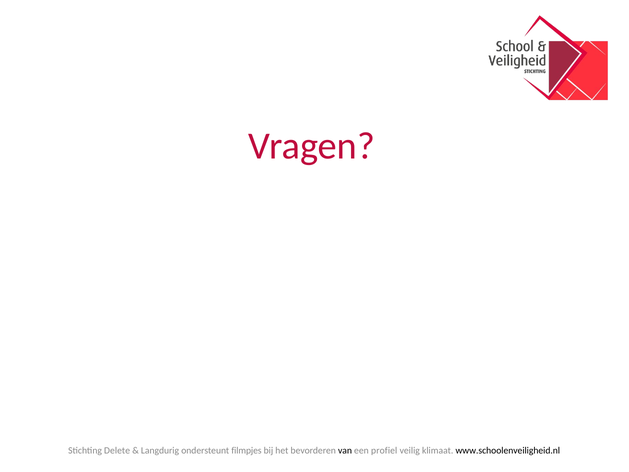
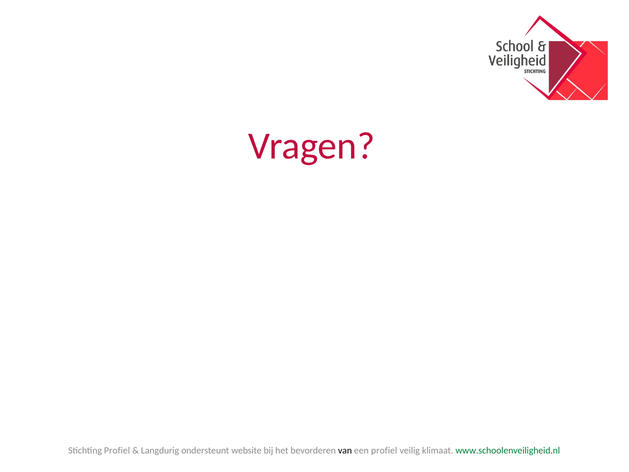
Stichting Delete: Delete -> Profiel
filmpjes: filmpjes -> website
www.schoolenveiligheid.nl colour: black -> green
